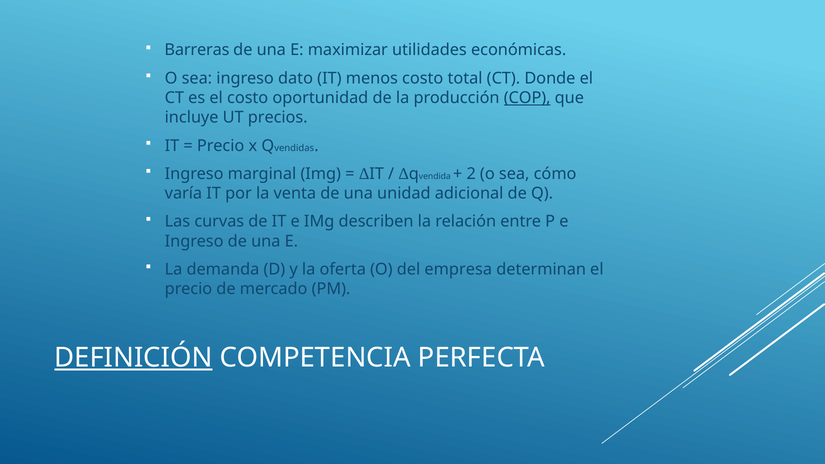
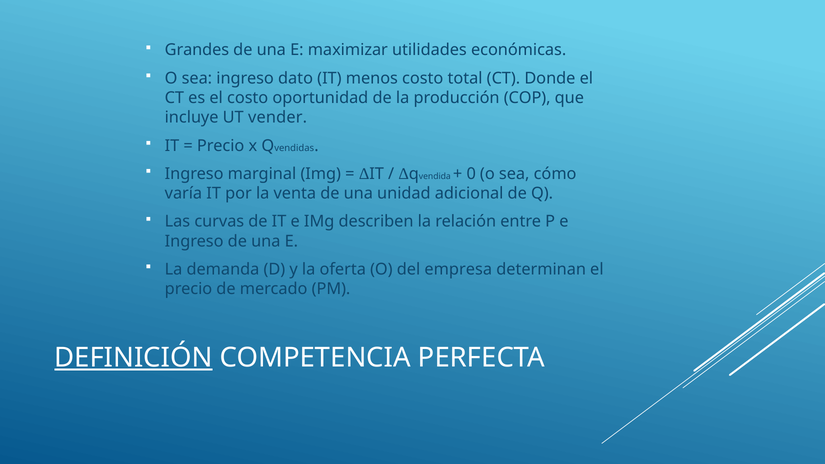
Barreras: Barreras -> Grandes
COP underline: present -> none
precios: precios -> vender
2: 2 -> 0
